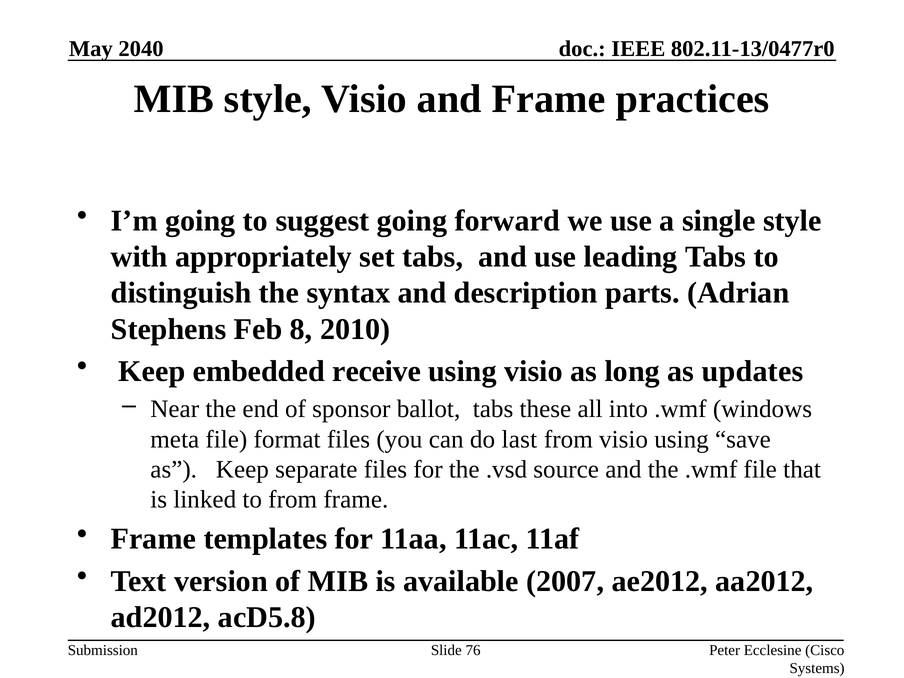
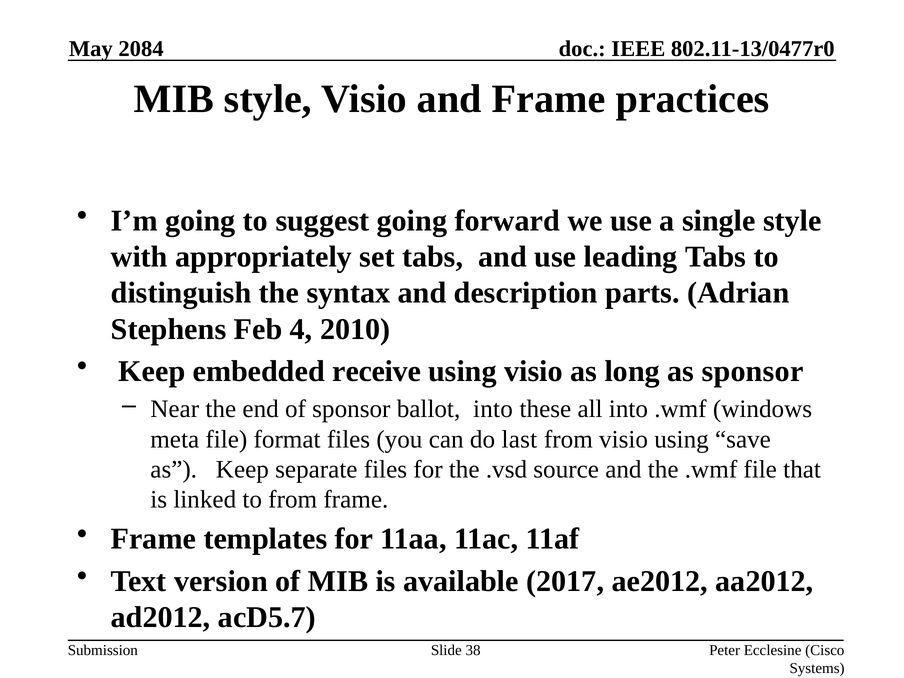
2040: 2040 -> 2084
8: 8 -> 4
as updates: updates -> sponsor
ballot tabs: tabs -> into
2007: 2007 -> 2017
acD5.8: acD5.8 -> acD5.7
76: 76 -> 38
